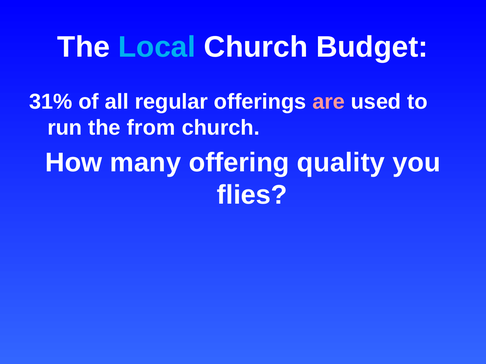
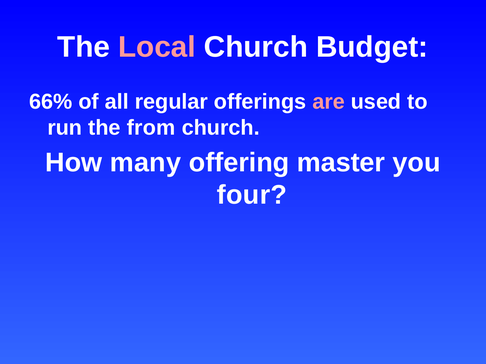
Local colour: light blue -> pink
31%: 31% -> 66%
quality: quality -> master
flies: flies -> four
